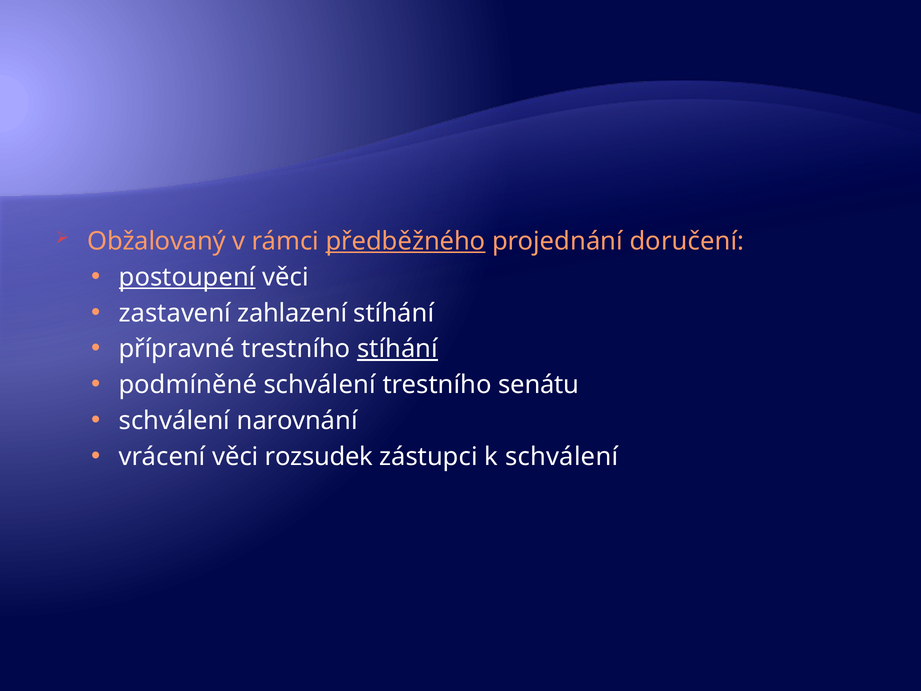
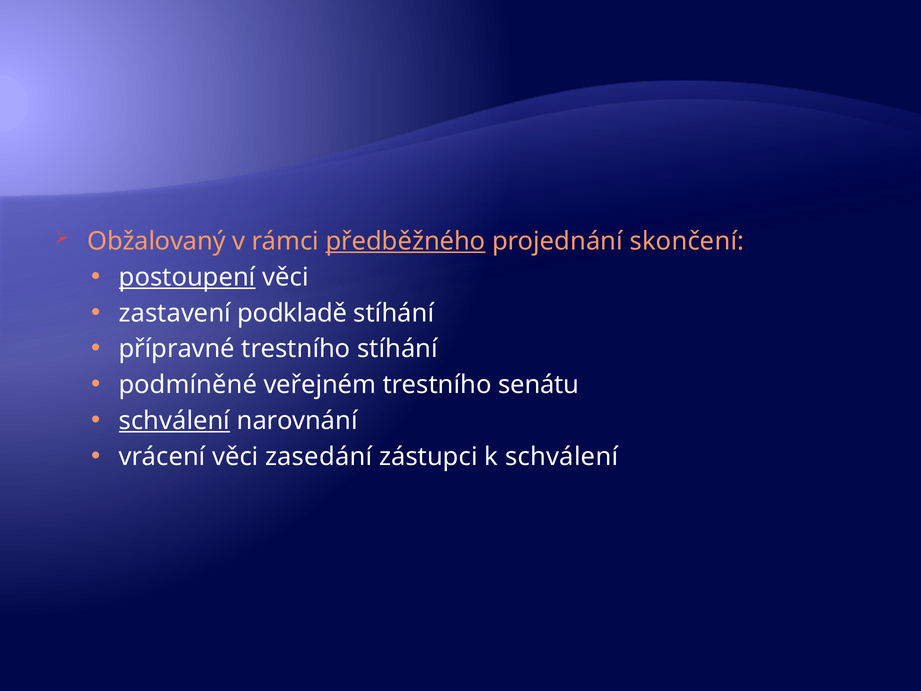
doručení: doručení -> skončení
zahlazení: zahlazení -> podkladě
stíhání at (397, 349) underline: present -> none
podmíněné schválení: schválení -> veřejném
schválení at (174, 421) underline: none -> present
rozsudek: rozsudek -> zasedání
